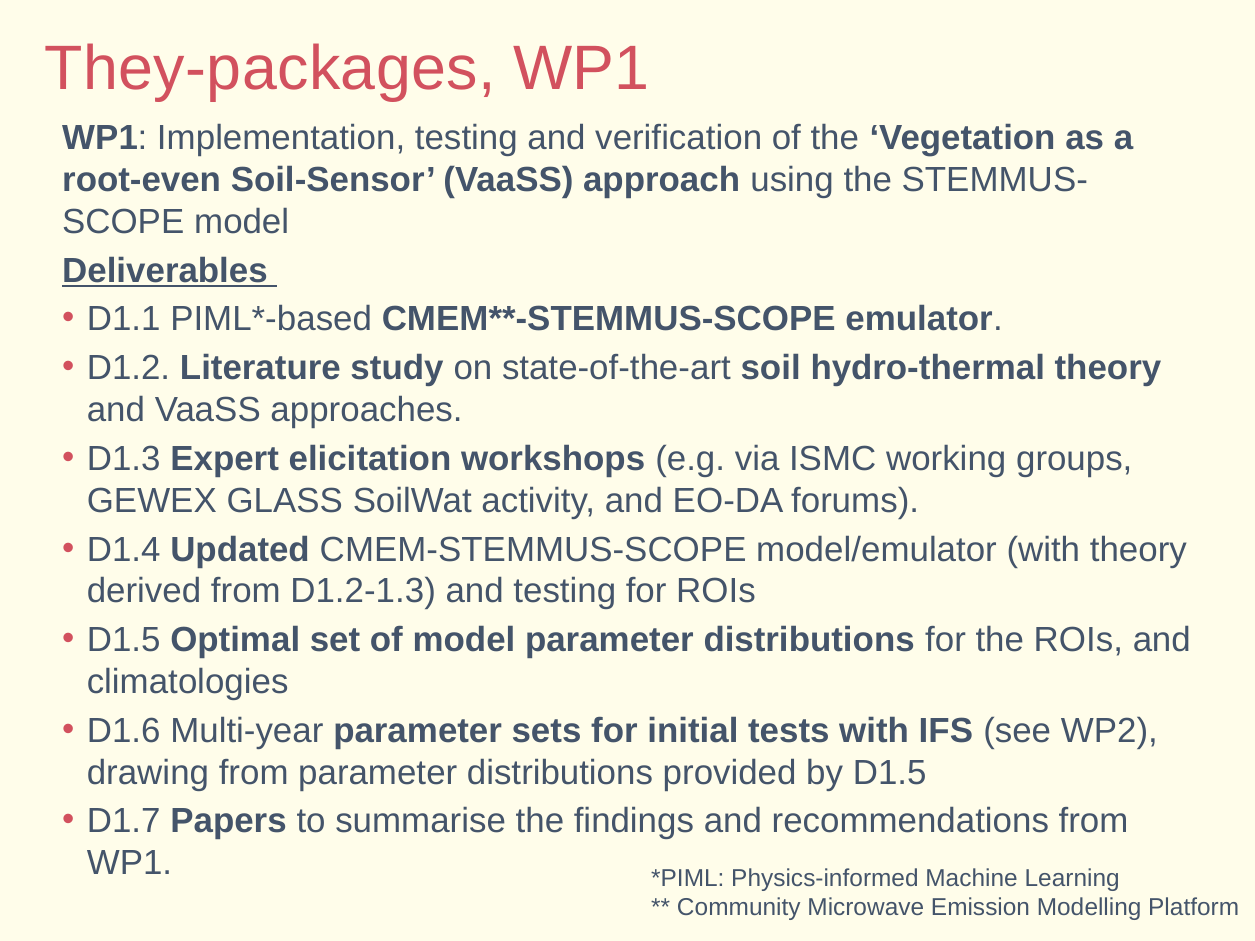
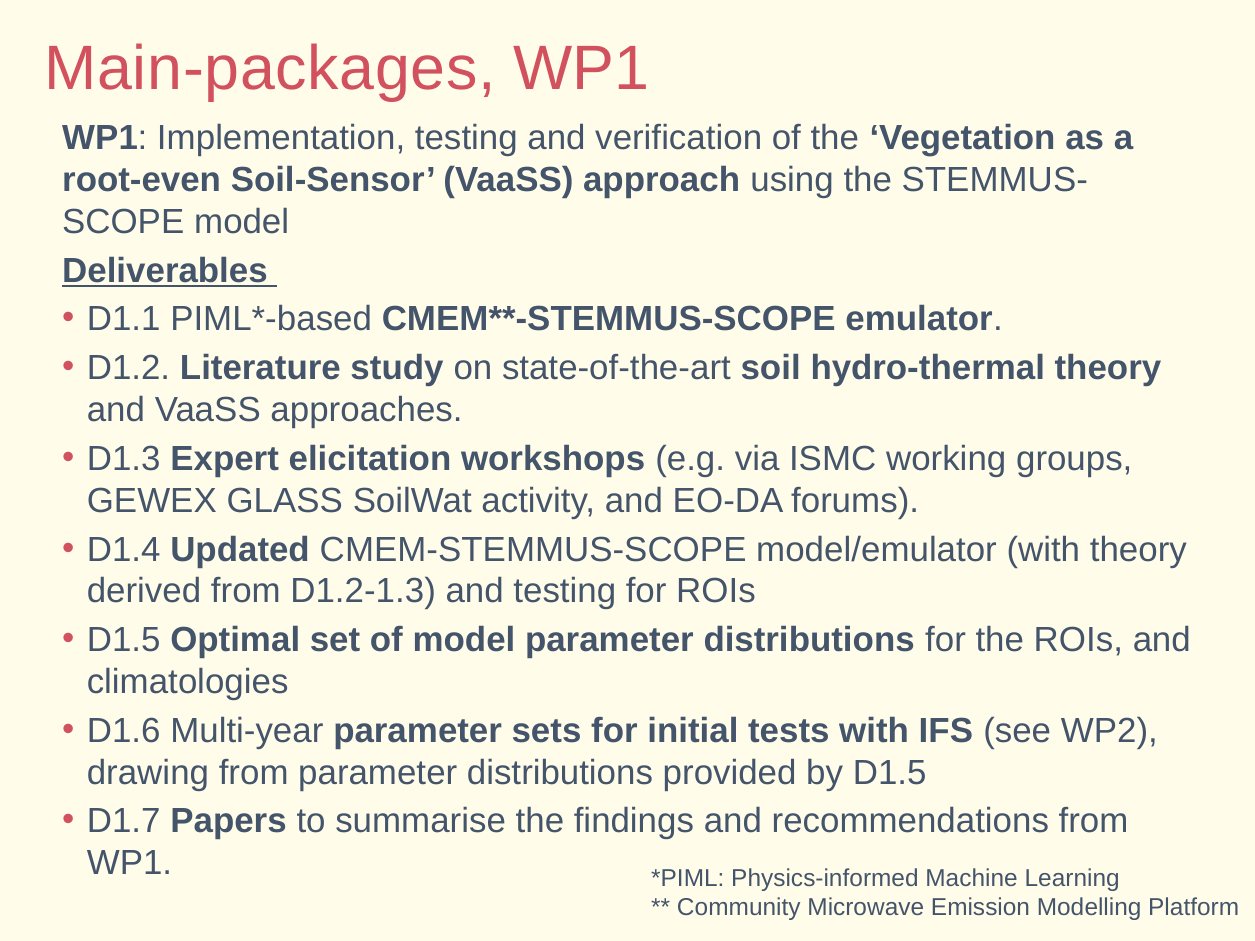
They-packages: They-packages -> Main-packages
